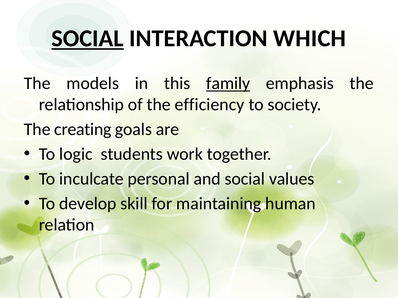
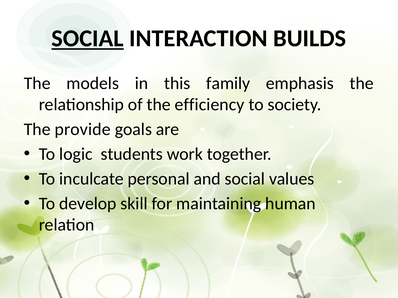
WHICH: WHICH -> BUILDS
family underline: present -> none
creating: creating -> provide
